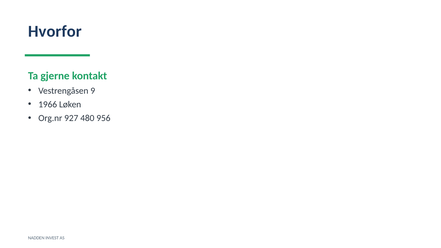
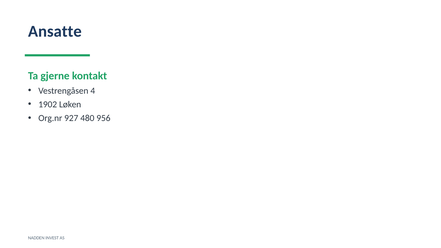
Hvorfor: Hvorfor -> Ansatte
9: 9 -> 4
1966: 1966 -> 1902
